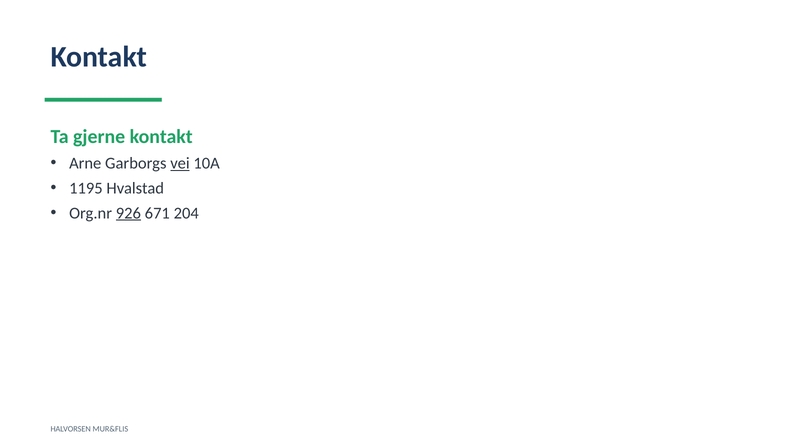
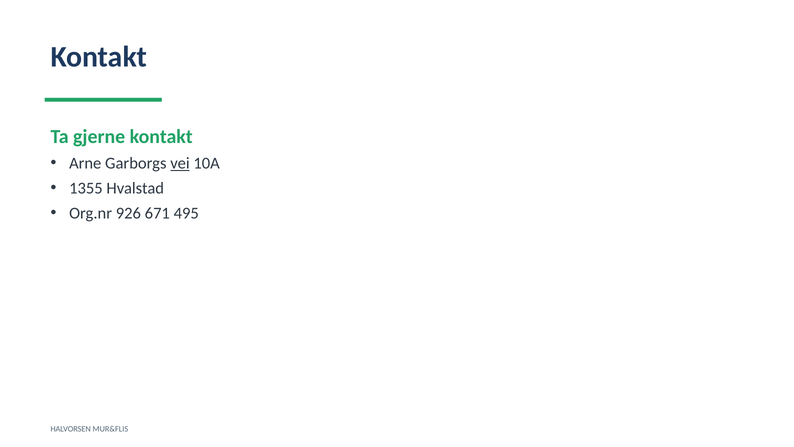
1195: 1195 -> 1355
926 underline: present -> none
204: 204 -> 495
